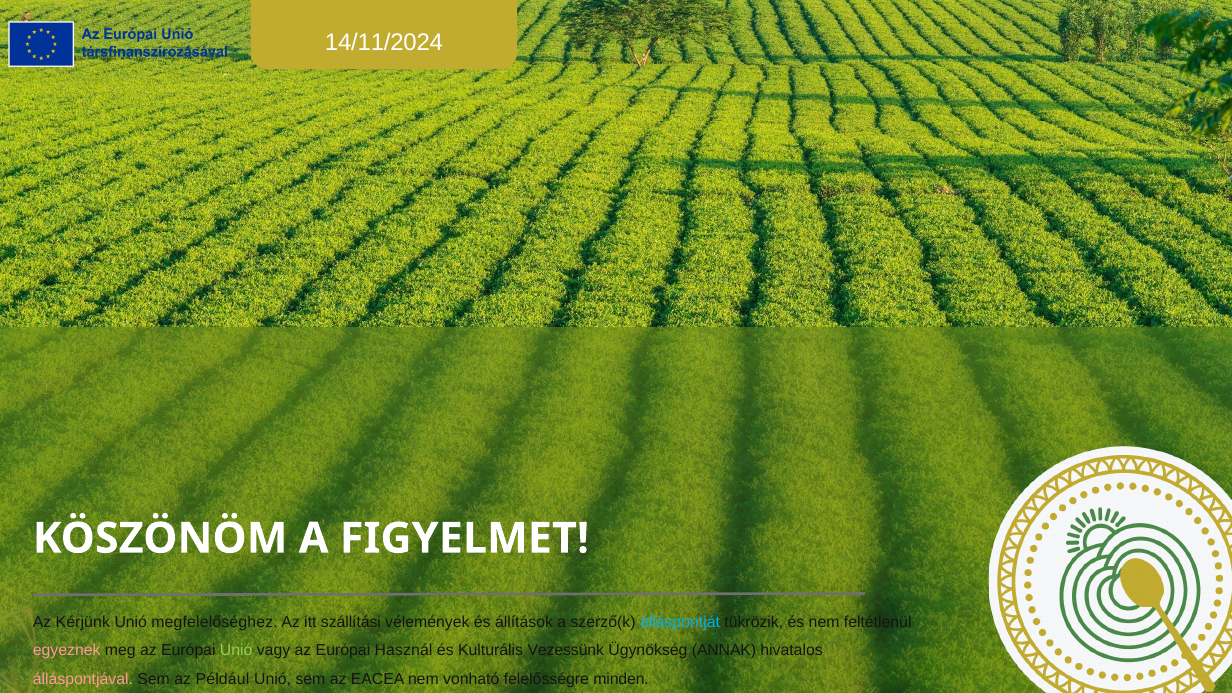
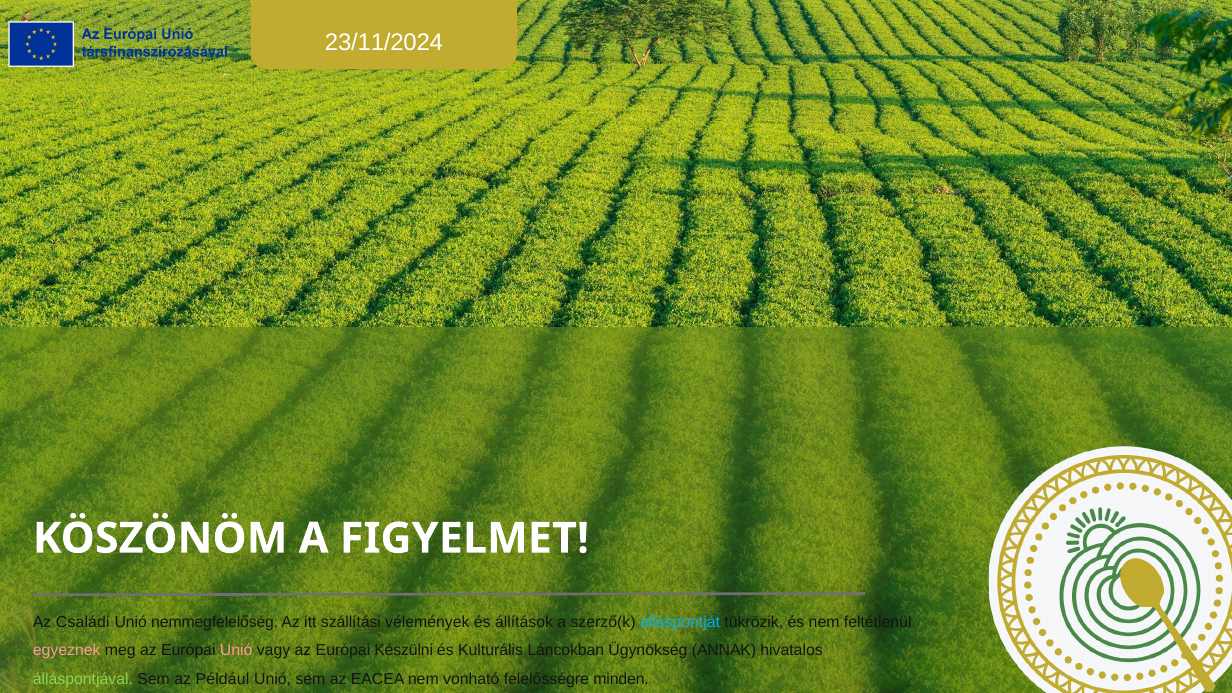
14/11/2024: 14/11/2024 -> 23/11/2024
Kérjünk: Kérjünk -> Családi
megfelelőséghez: megfelelőséghez -> nemmegfelelőség
Unió at (236, 650) colour: light green -> pink
Használ: Használ -> Készülni
Vezessünk: Vezessünk -> Láncokban
álláspontjával colour: pink -> light green
